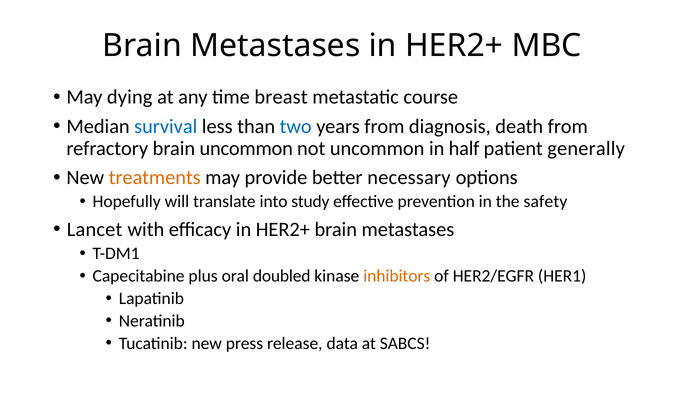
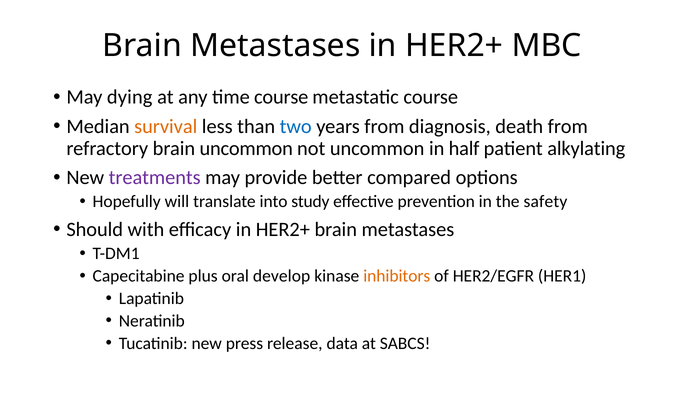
time breast: breast -> course
survival colour: blue -> orange
generally: generally -> alkylating
treatments colour: orange -> purple
necessary: necessary -> compared
Lancet: Lancet -> Should
doubled: doubled -> develop
